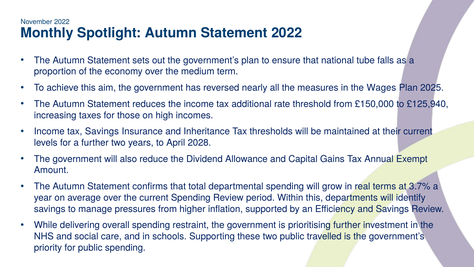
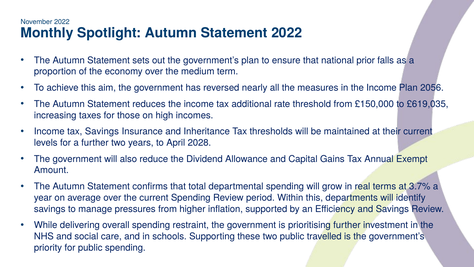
tube: tube -> prior
in the Wages: Wages -> Income
2025: 2025 -> 2056
£125,940: £125,940 -> £619,035
